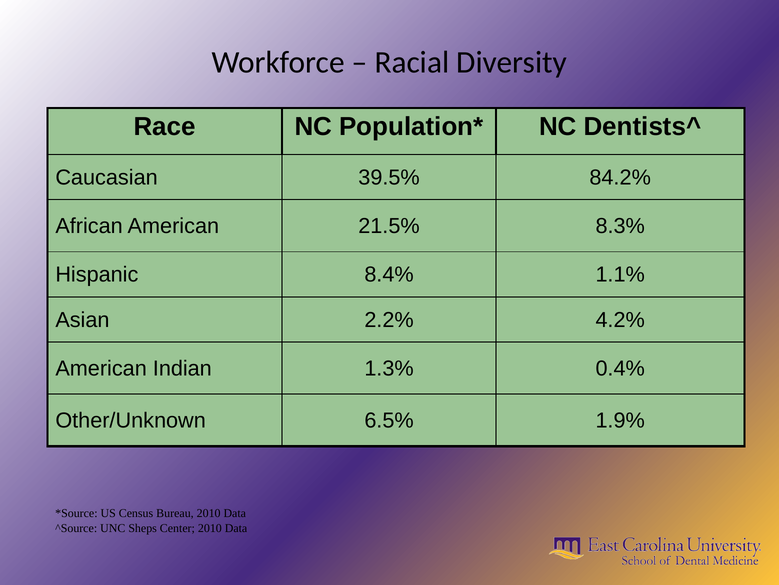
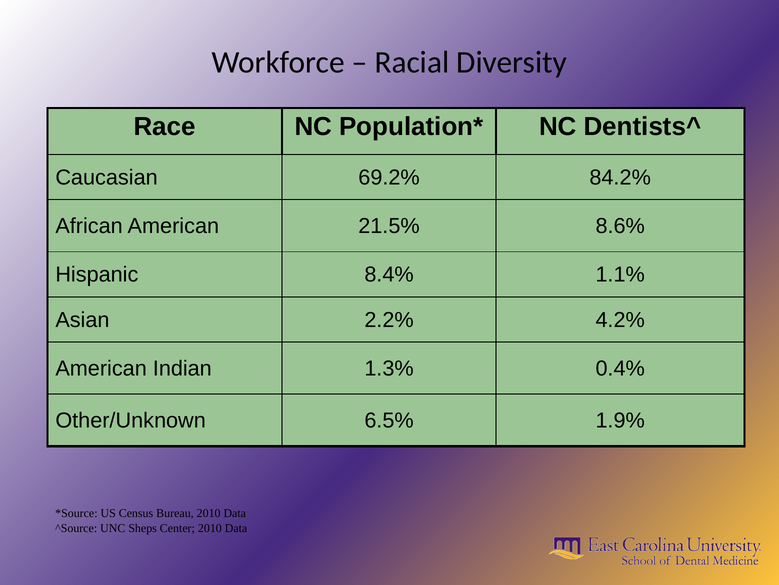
39.5%: 39.5% -> 69.2%
8.3%: 8.3% -> 8.6%
